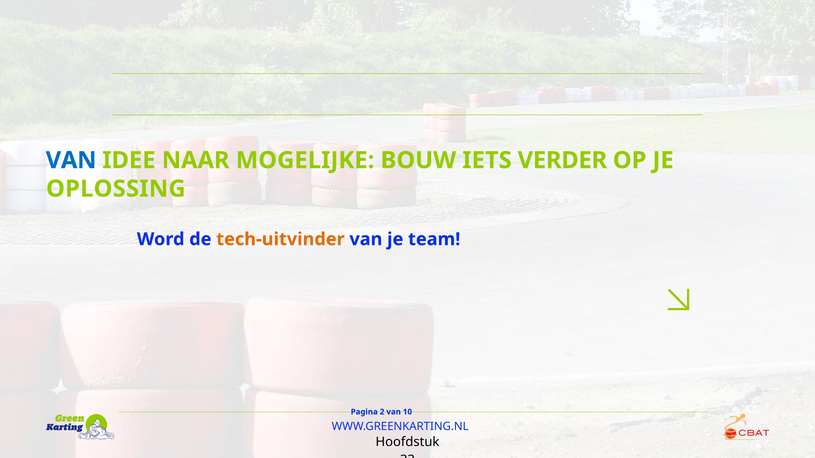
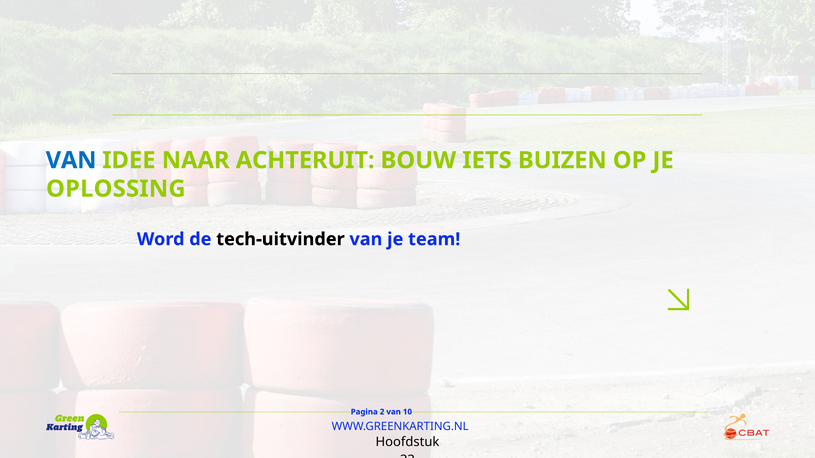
MOGELIJKE: MOGELIJKE -> ACHTERUIT
VERDER: VERDER -> BUIZEN
tech-uitvinder colour: orange -> black
